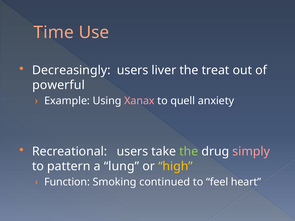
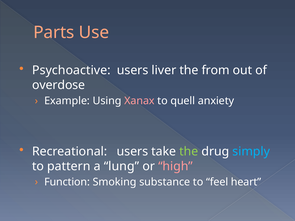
Time: Time -> Parts
Decreasingly: Decreasingly -> Psychoactive
treat: treat -> from
powerful: powerful -> overdose
simply colour: pink -> light blue
high colour: yellow -> pink
continued: continued -> substance
